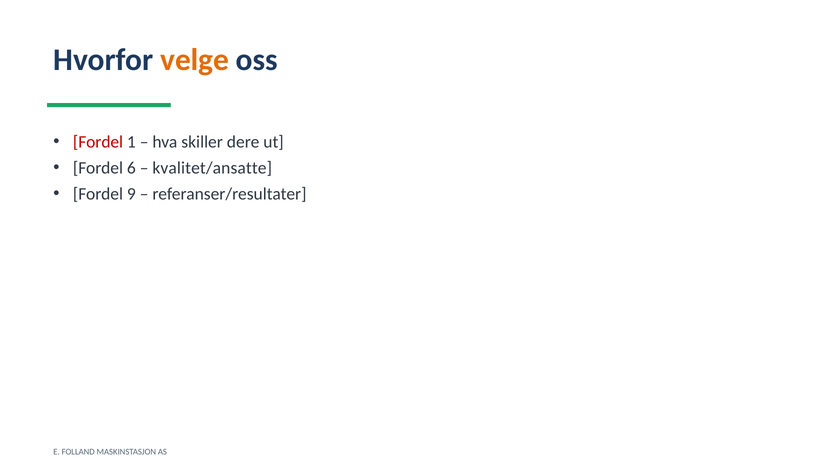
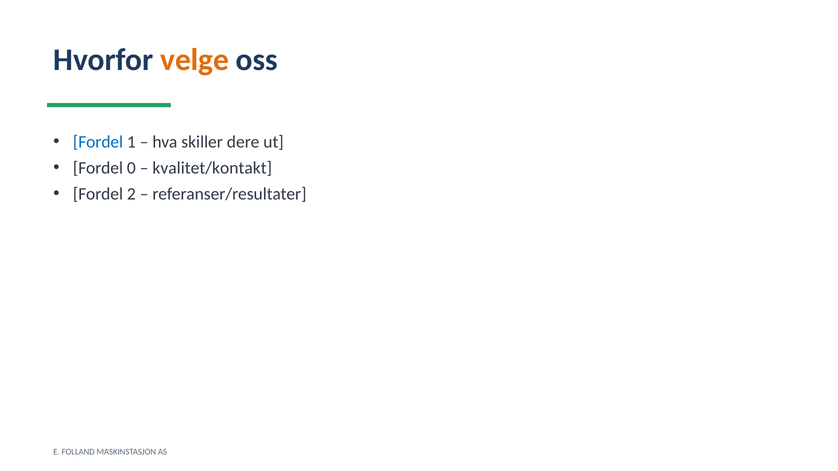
Fordel at (98, 142) colour: red -> blue
6: 6 -> 0
kvalitet/ansatte: kvalitet/ansatte -> kvalitet/kontakt
9: 9 -> 2
